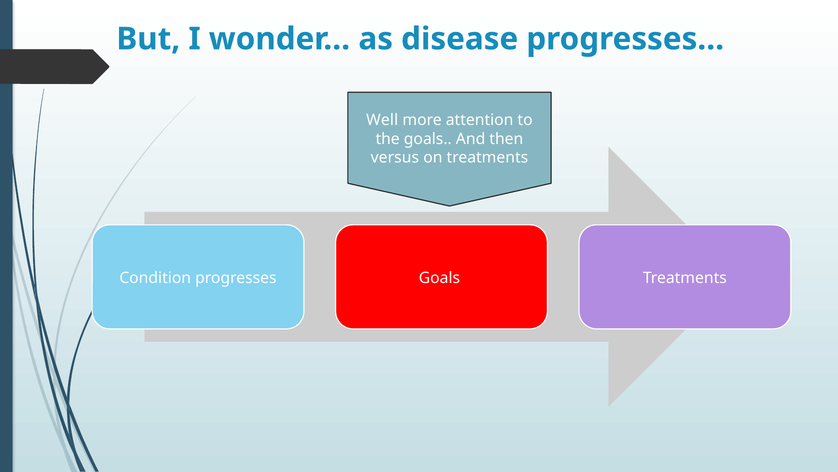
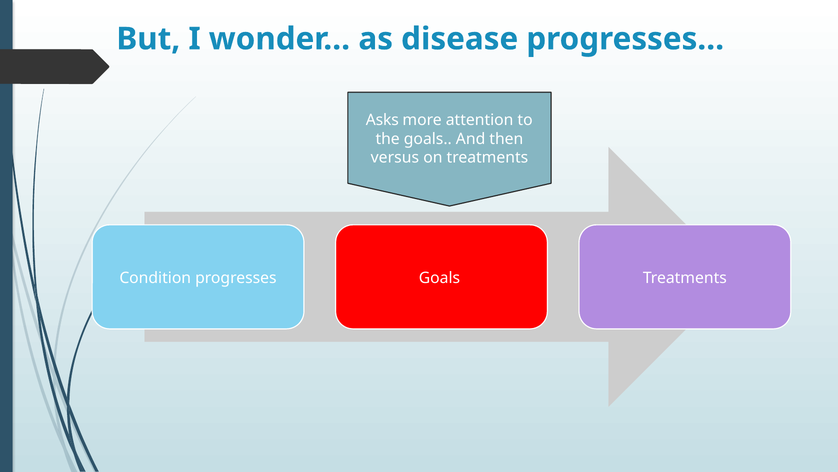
Well: Well -> Asks
